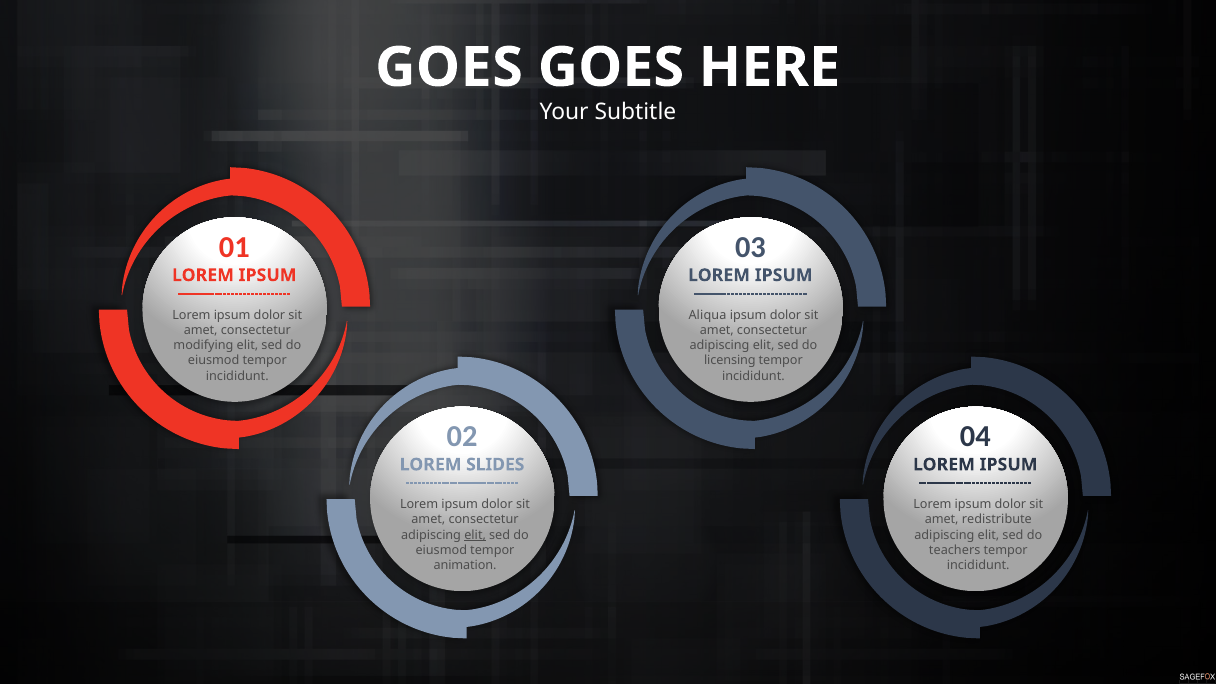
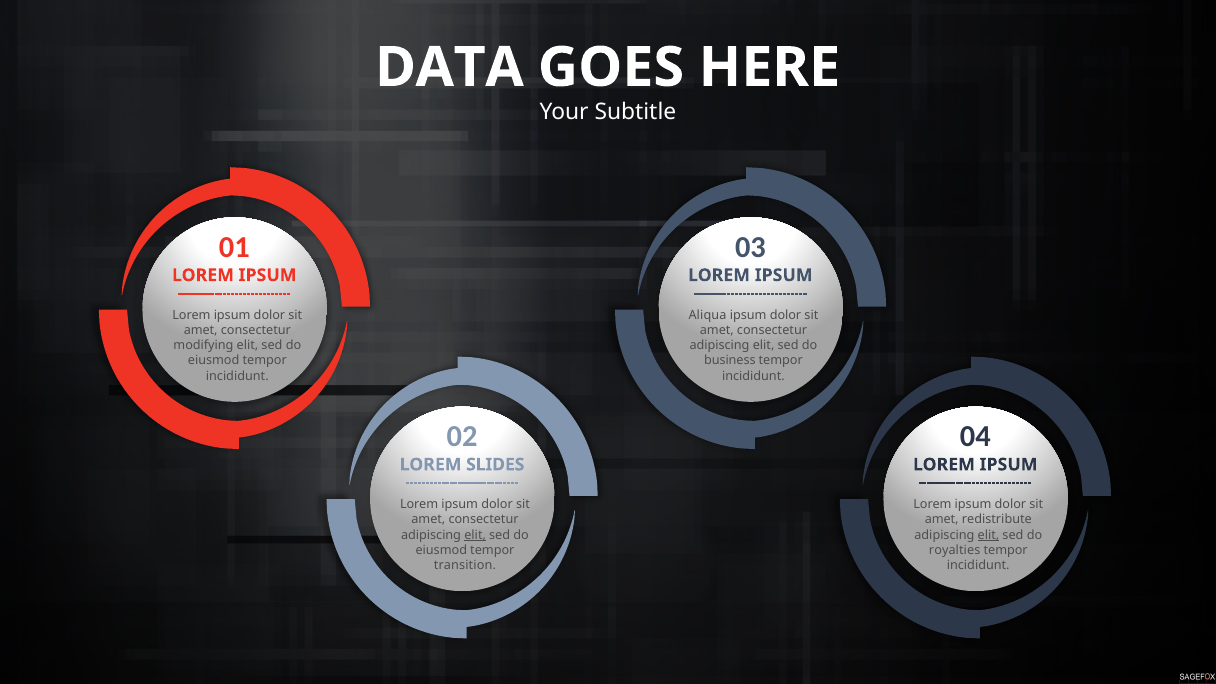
GOES at (449, 68): GOES -> DATA
licensing: licensing -> business
elit at (988, 535) underline: none -> present
teachers: teachers -> royalties
animation: animation -> transition
